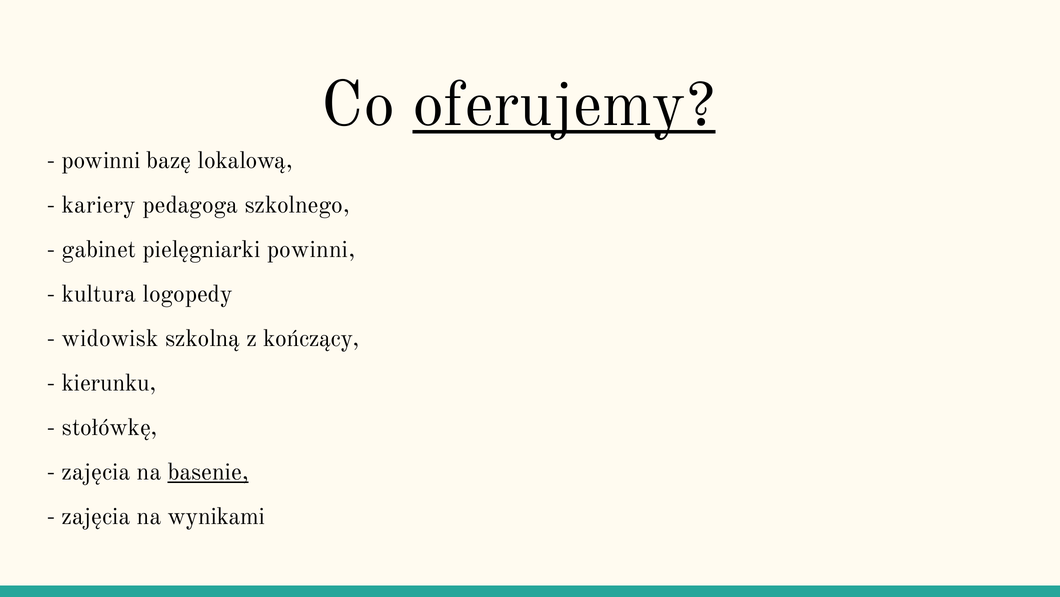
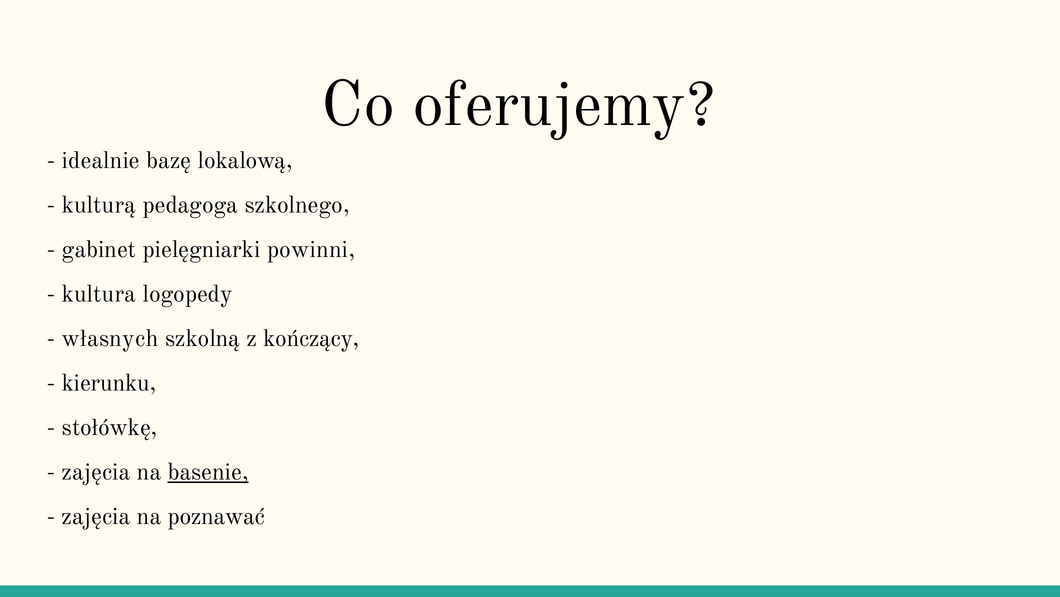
oferujemy underline: present -> none
powinni at (101, 160): powinni -> idealnie
kariery: kariery -> kulturą
widowisk: widowisk -> własnych
wynikami: wynikami -> poznawać
